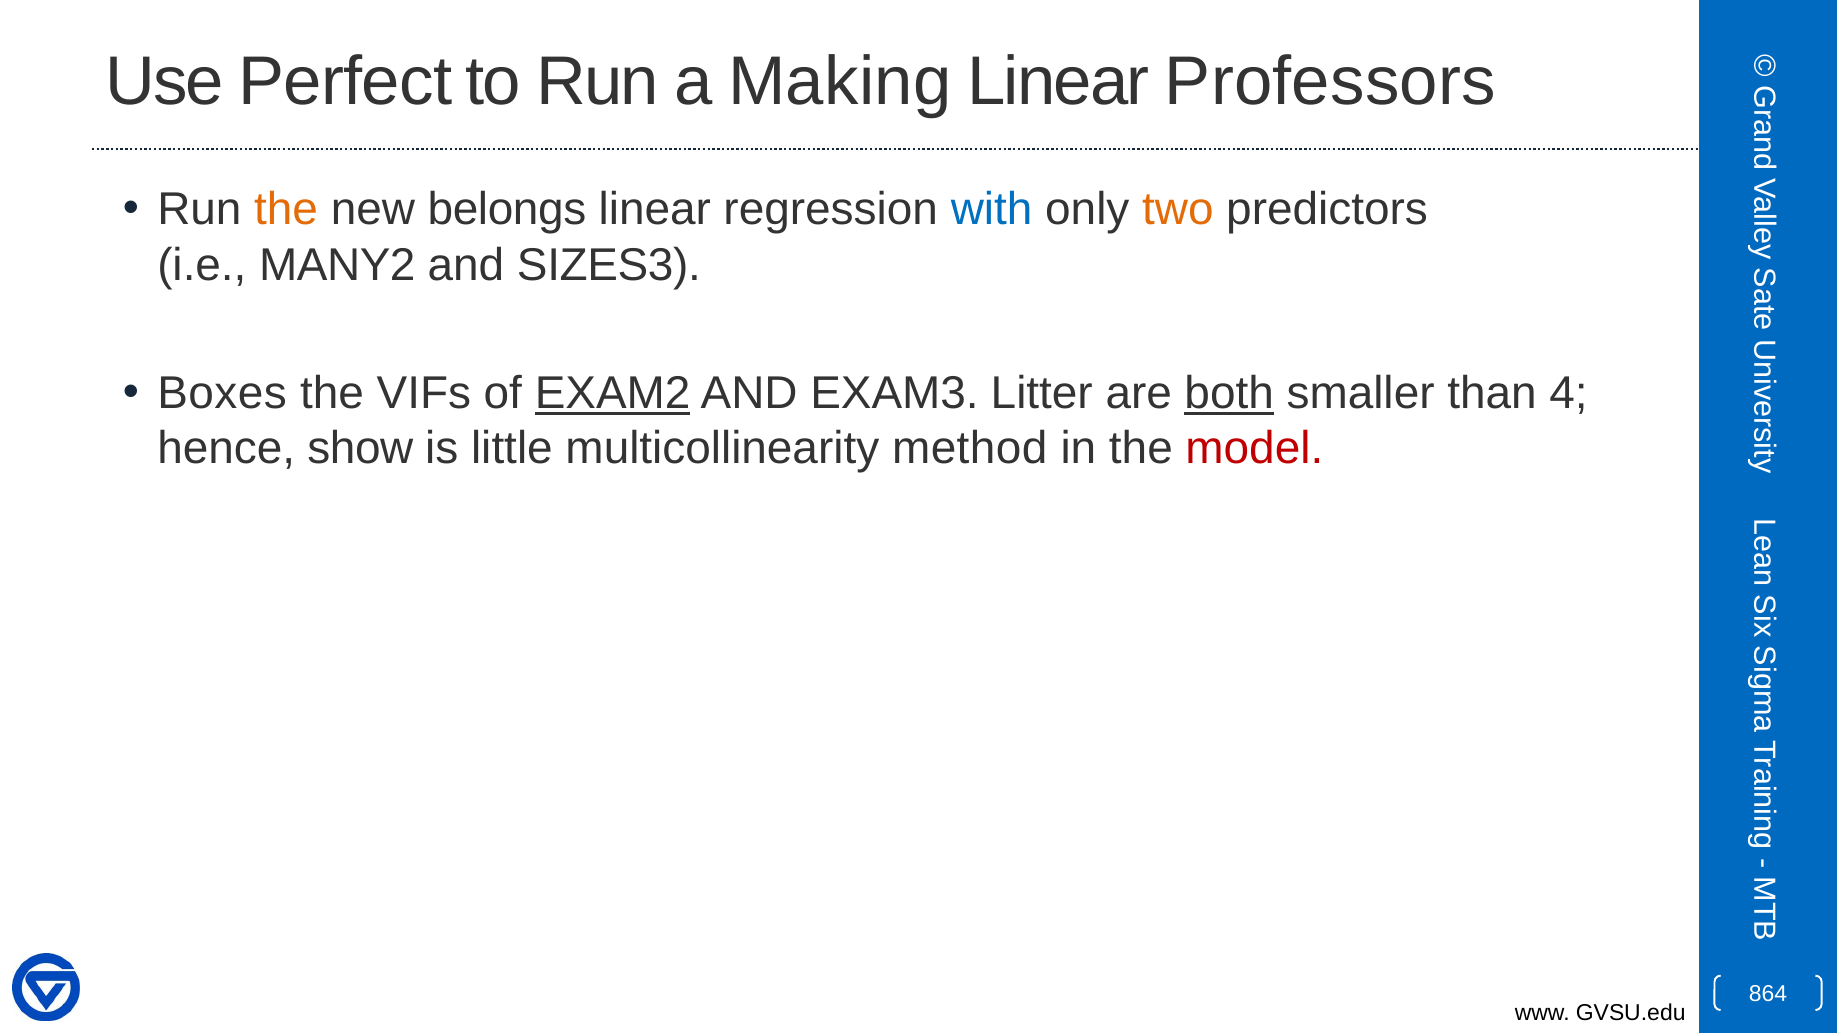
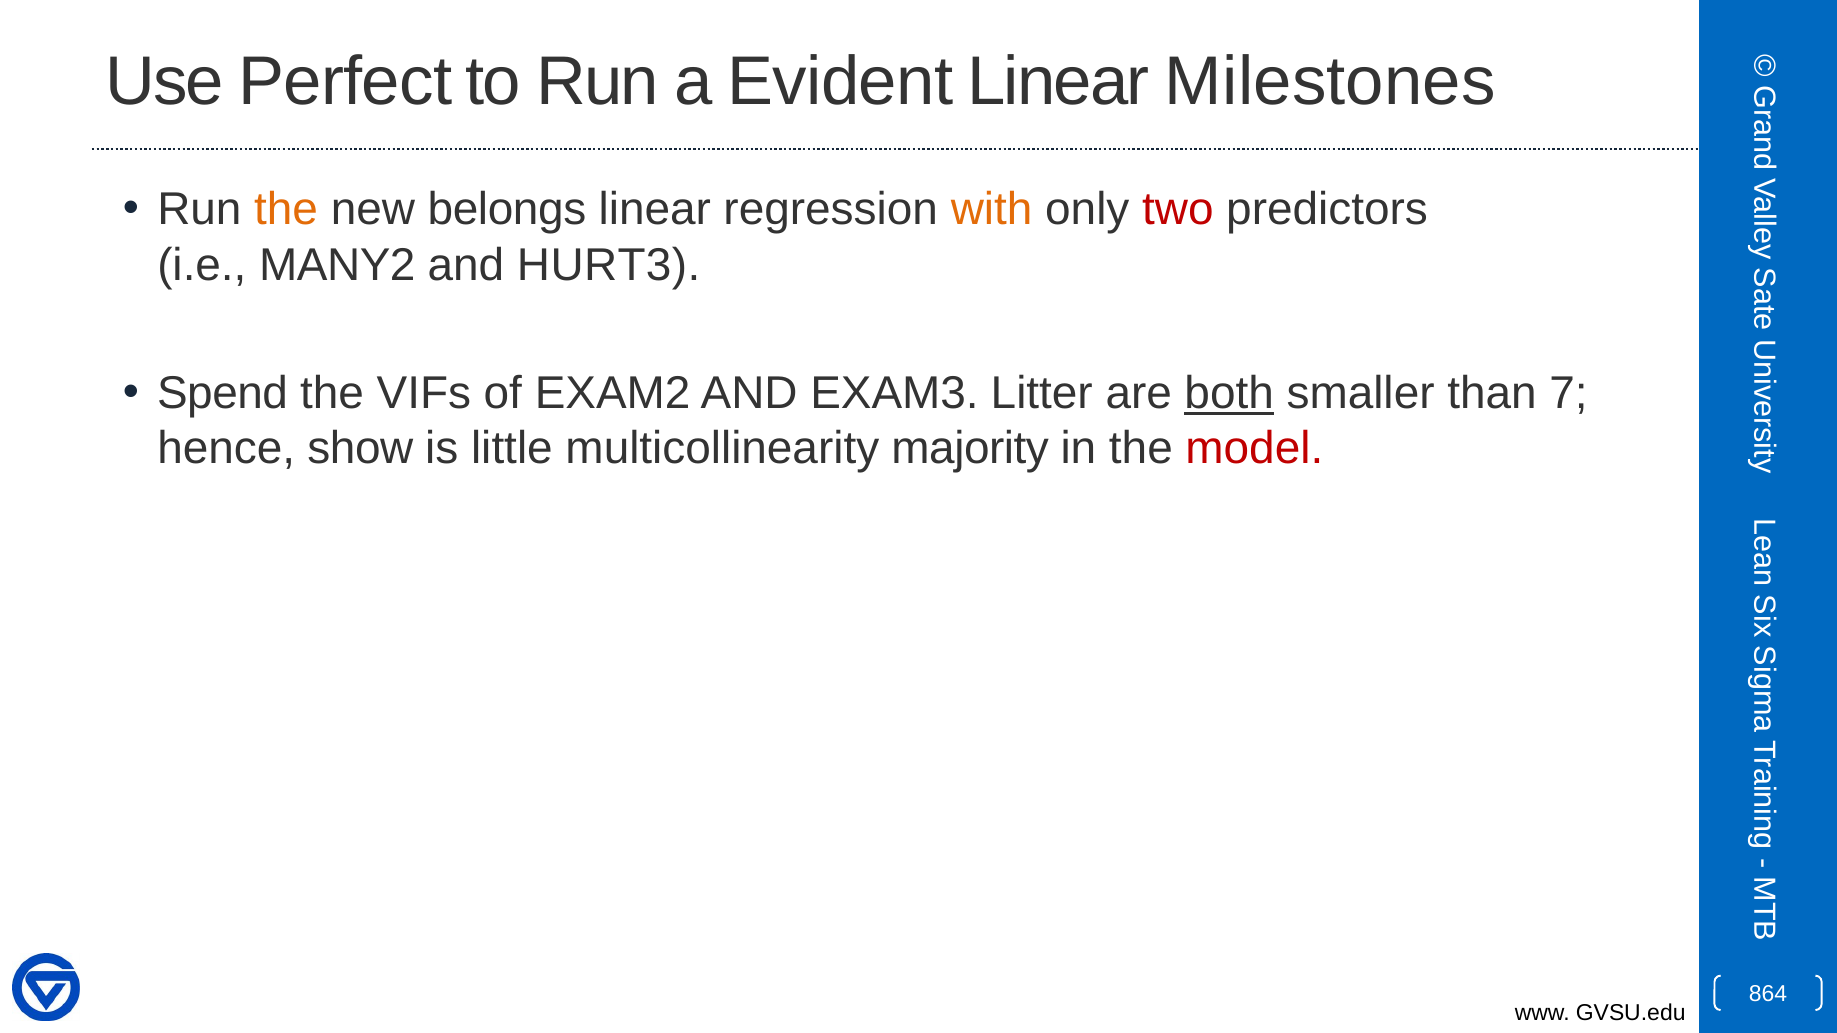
Making: Making -> Evident
Professors: Professors -> Milestones
with colour: blue -> orange
two colour: orange -> red
SIZES3: SIZES3 -> HURT3
Boxes: Boxes -> Spend
EXAM2 underline: present -> none
4: 4 -> 7
method: method -> majority
